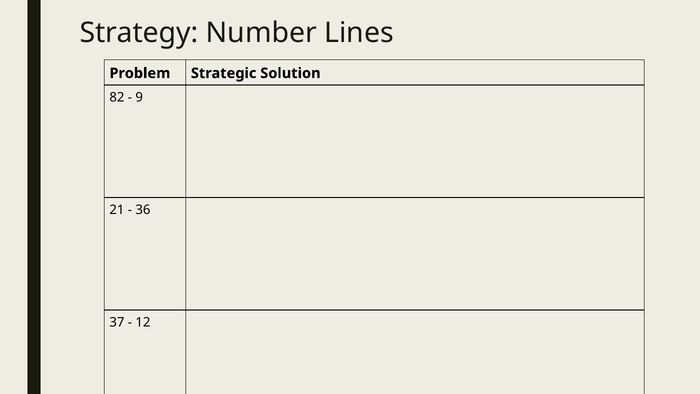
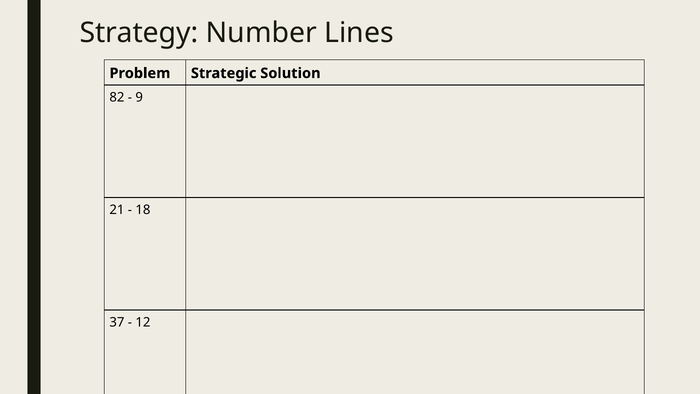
36: 36 -> 18
